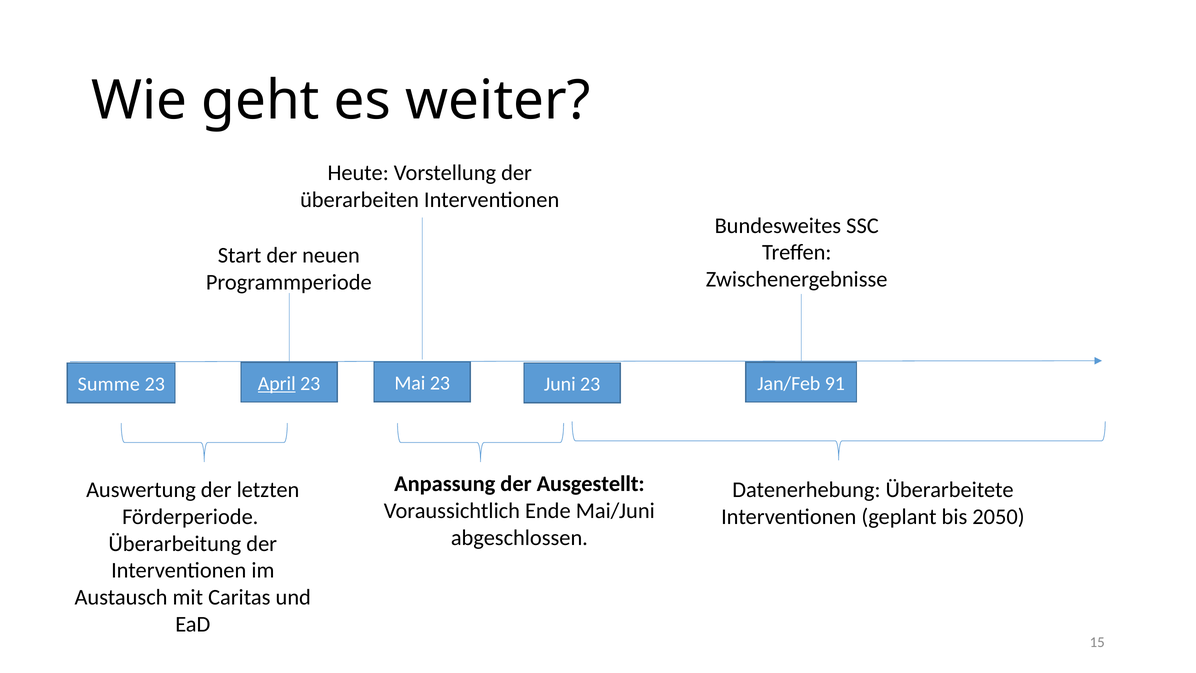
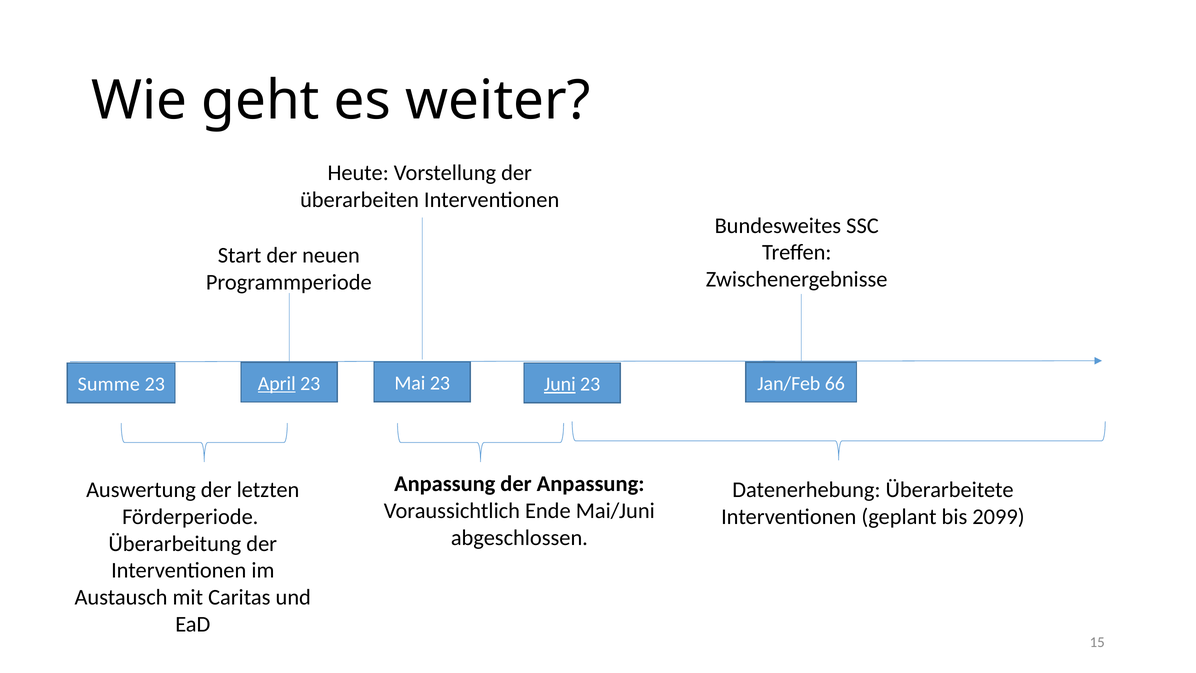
91: 91 -> 66
Juni underline: none -> present
der Ausgestellt: Ausgestellt -> Anpassung
2050: 2050 -> 2099
